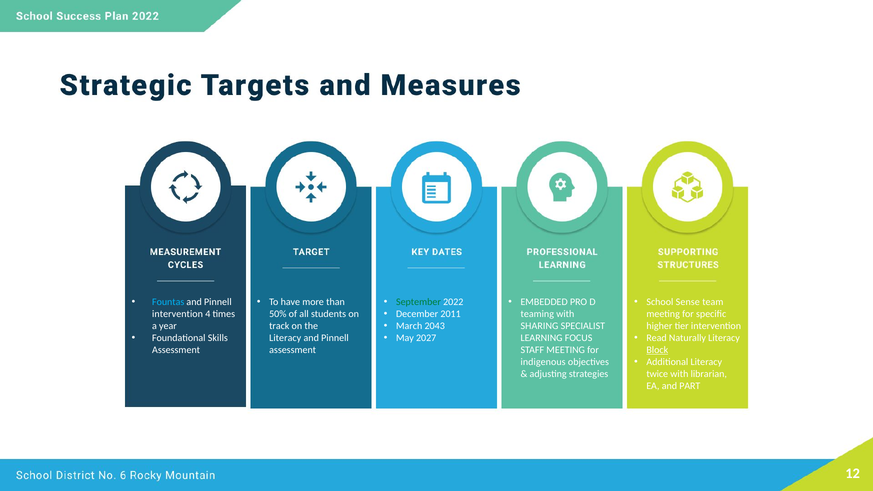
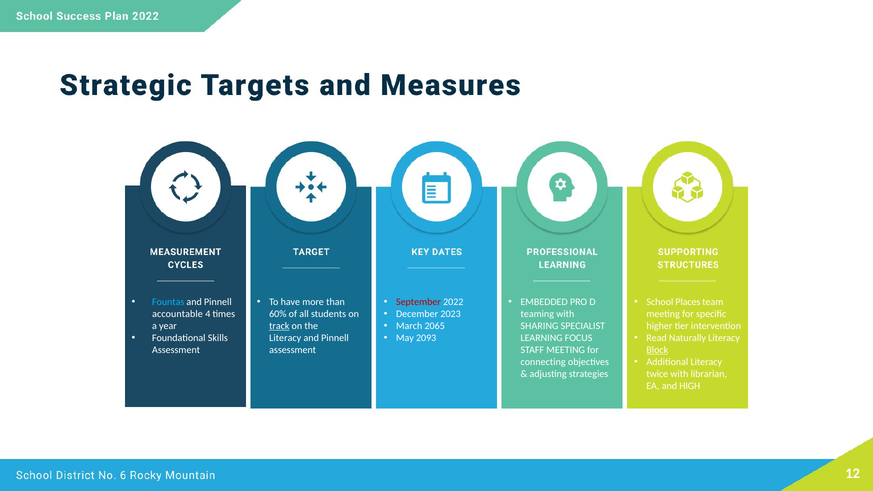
September colour: green -> red
Sense: Sense -> Places
2011: 2011 -> 2023
intervention at (178, 314): intervention -> accountable
50%: 50% -> 60%
2043: 2043 -> 2065
track underline: none -> present
2027: 2027 -> 2093
indigenous: indigenous -> connecting
PART: PART -> HIGH
